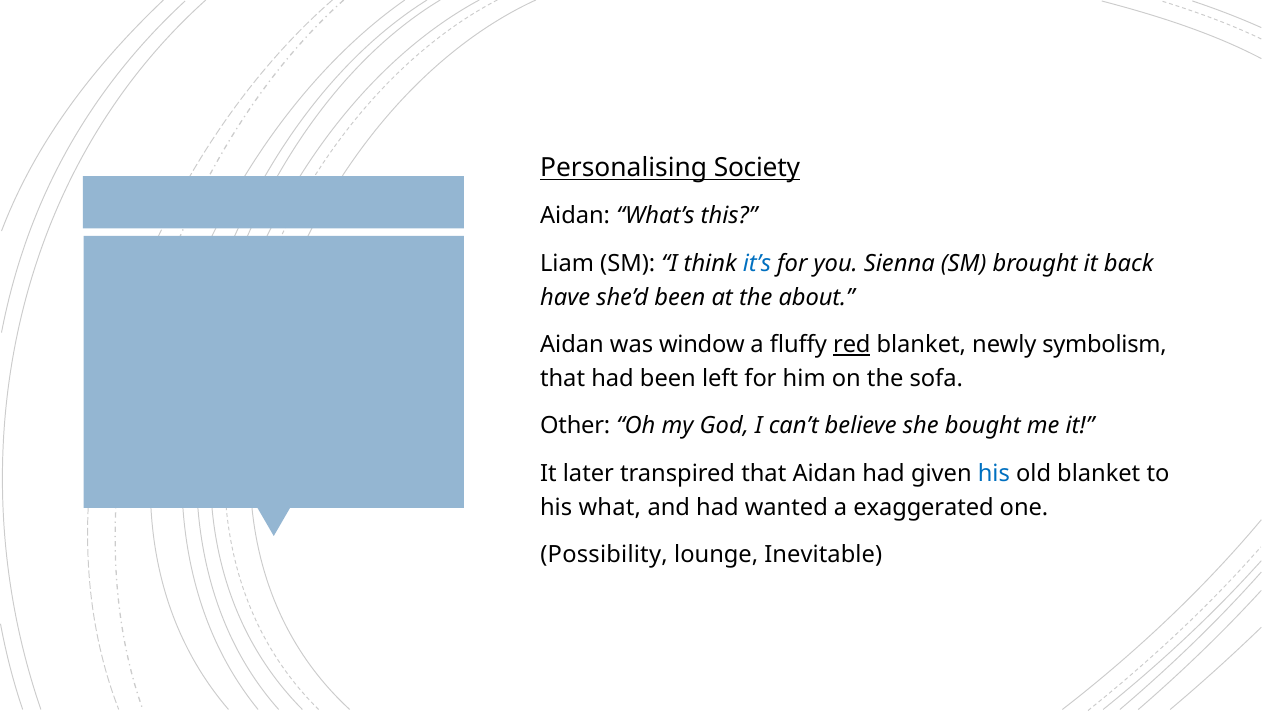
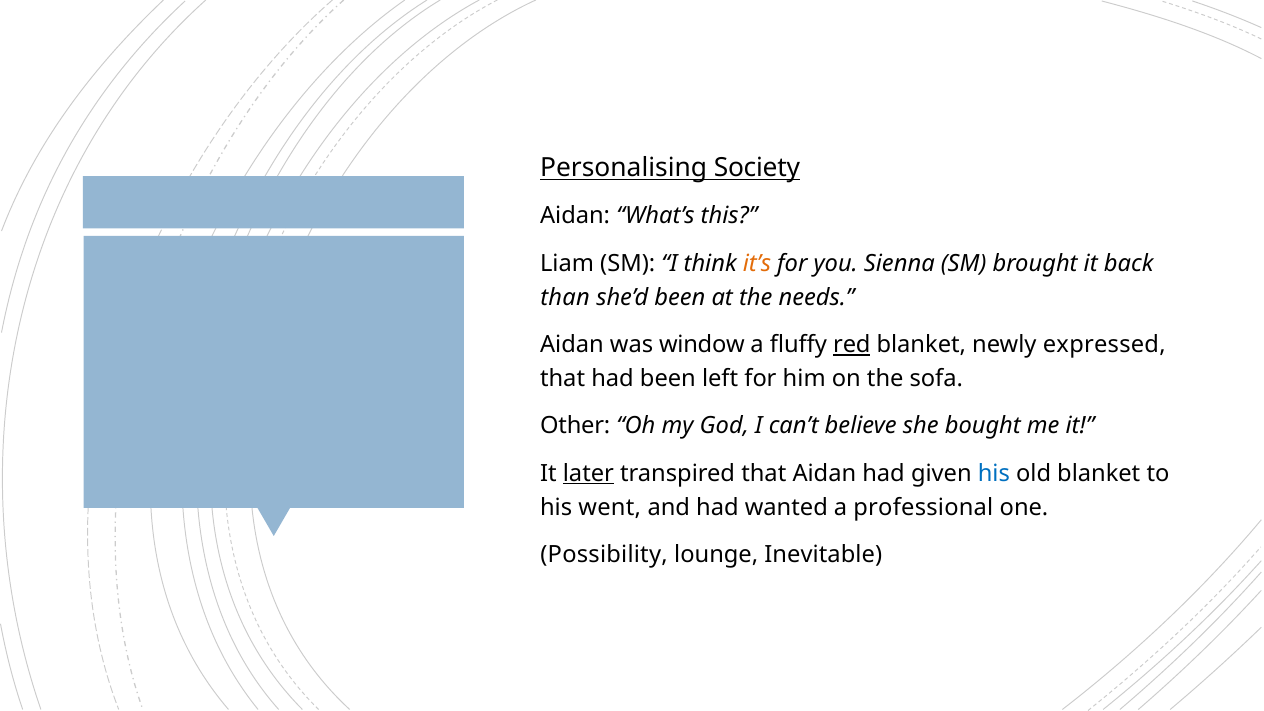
it’s colour: blue -> orange
have: have -> than
about: about -> needs
symbolism: symbolism -> expressed
later underline: none -> present
what: what -> went
exaggerated: exaggerated -> professional
